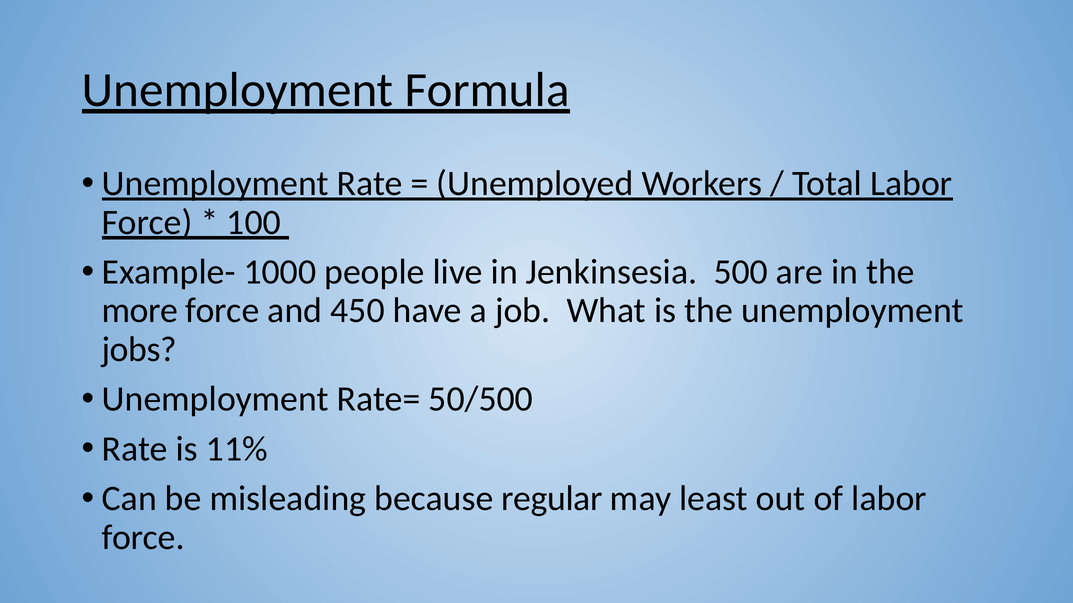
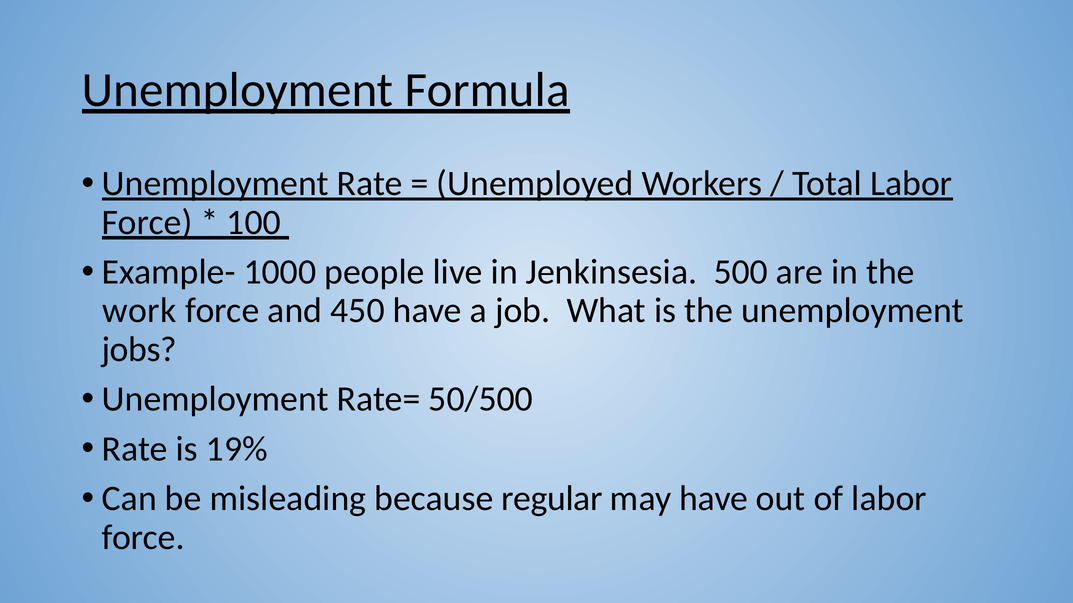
more: more -> work
11%: 11% -> 19%
may least: least -> have
